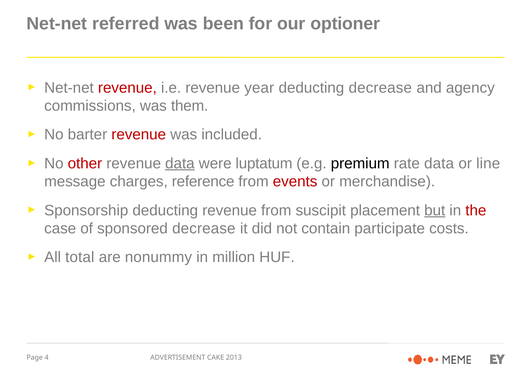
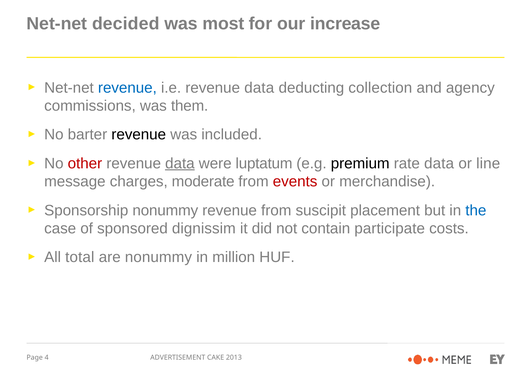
referred: referred -> decided
been: been -> most
optioner: optioner -> increase
revenue at (127, 88) colour: red -> blue
i.e revenue year: year -> data
deducting decrease: decrease -> collection
revenue at (139, 135) colour: red -> black
reference: reference -> moderate
Sponsorship deducting: deducting -> nonummy
but underline: present -> none
the colour: red -> blue
sponsored decrease: decrease -> dignissim
